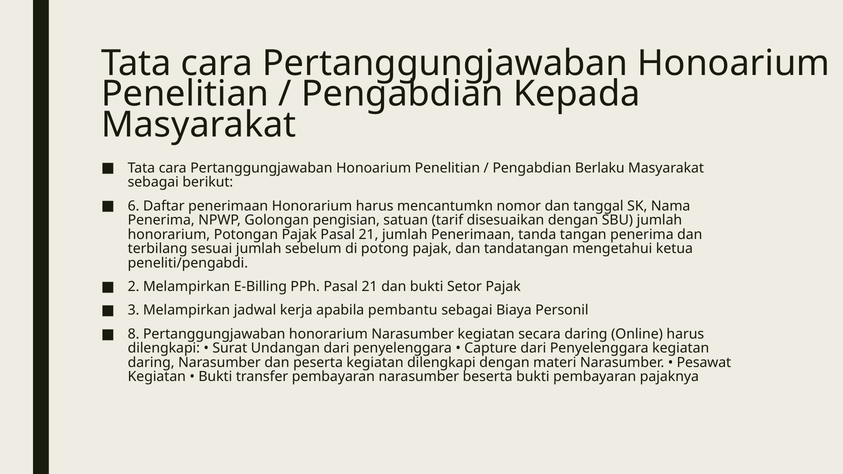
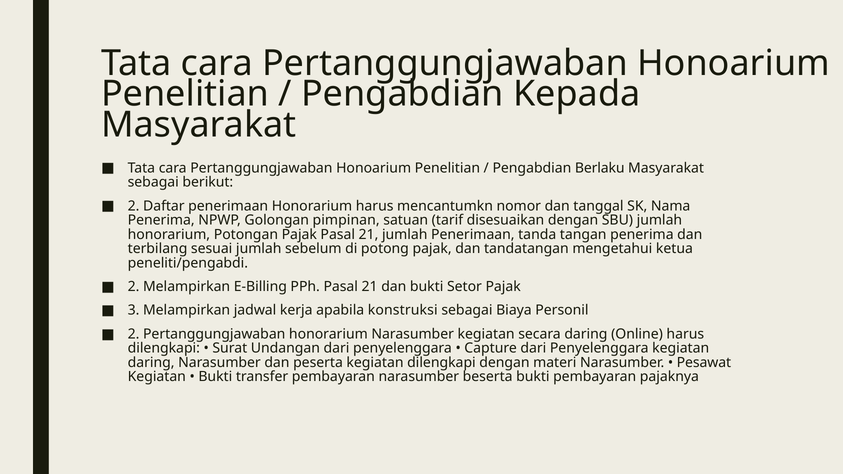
6 at (134, 206): 6 -> 2
pengisian: pengisian -> pimpinan
pembantu: pembantu -> konstruksi
8 at (134, 334): 8 -> 2
